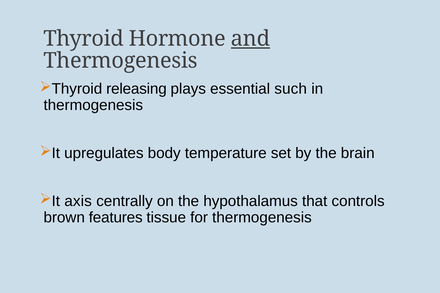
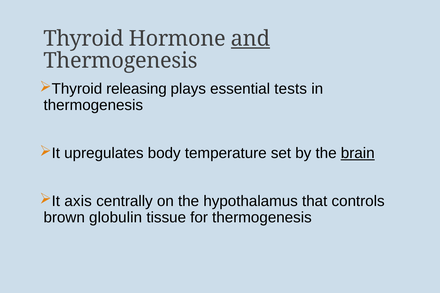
such: such -> tests
brain underline: none -> present
features: features -> globulin
